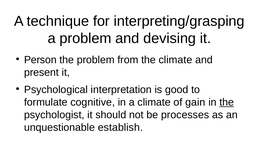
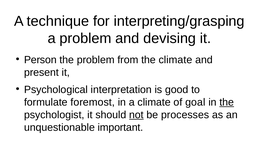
cognitive: cognitive -> foremost
gain: gain -> goal
not underline: none -> present
establish: establish -> important
